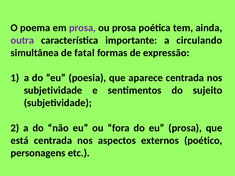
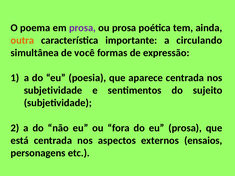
outra colour: purple -> orange
fatal: fatal -> você
poético: poético -> ensaios
